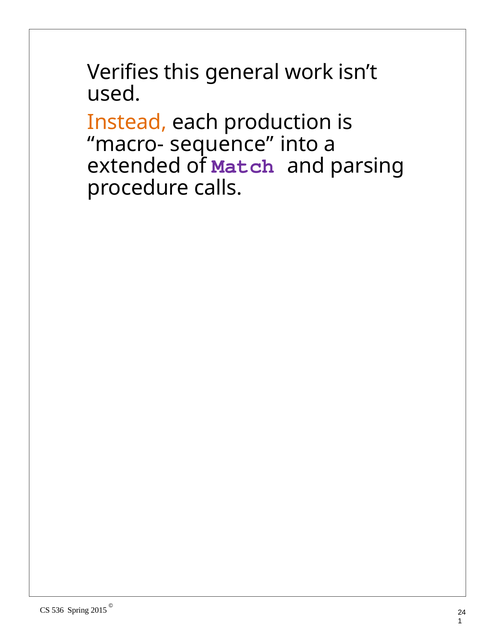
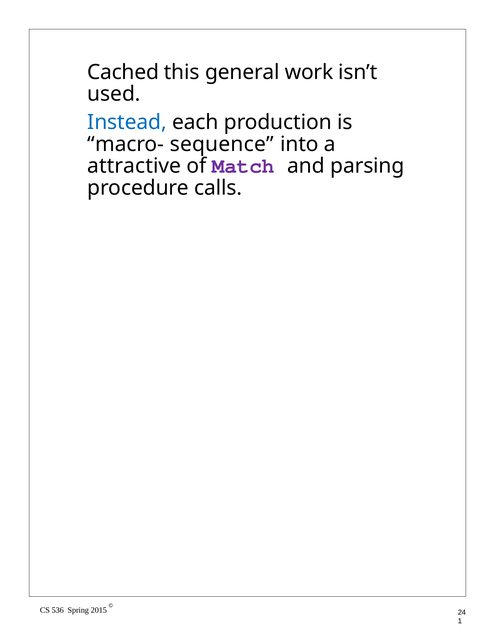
Verifies: Verifies -> Cached
Instead colour: orange -> blue
extended: extended -> attractive
